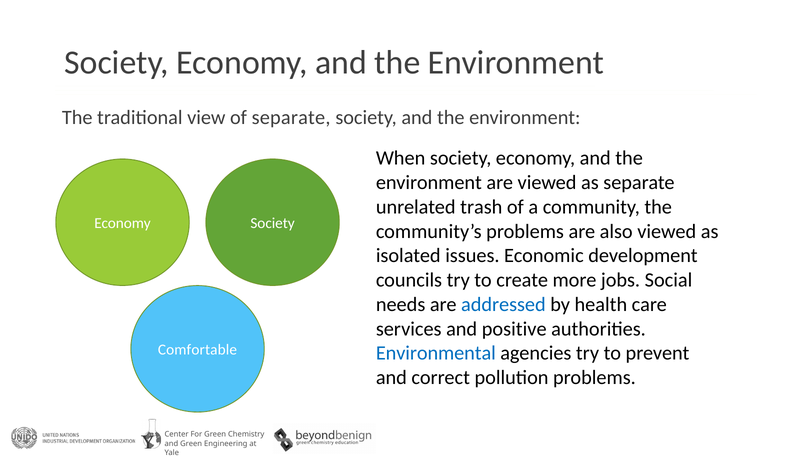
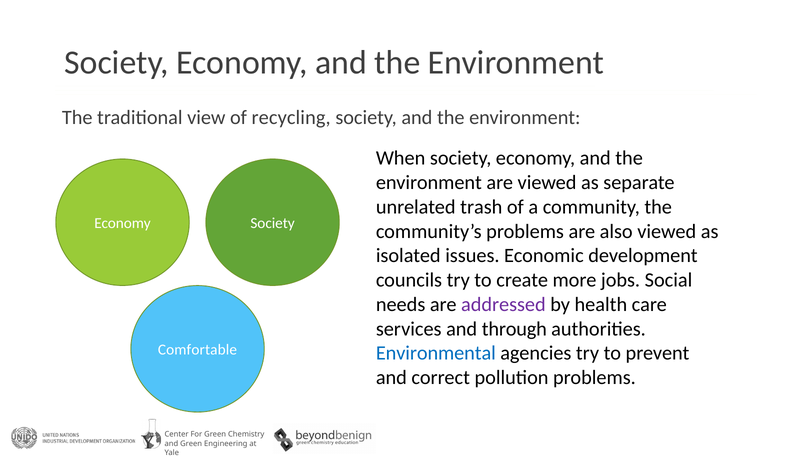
of separate: separate -> recycling
addressed colour: blue -> purple
positive: positive -> through
